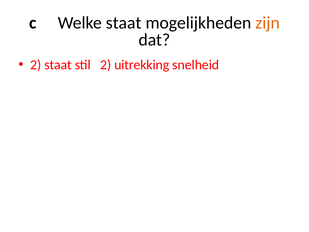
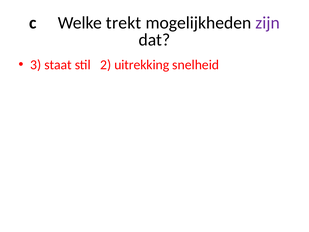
Welke staat: staat -> trekt
zijn colour: orange -> purple
2 at (36, 65): 2 -> 3
